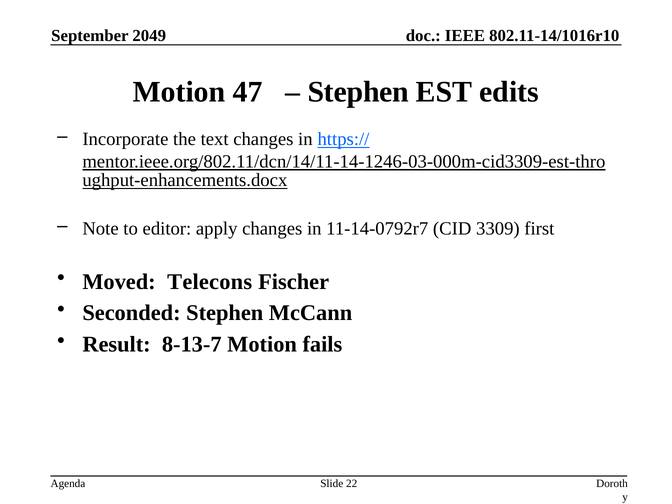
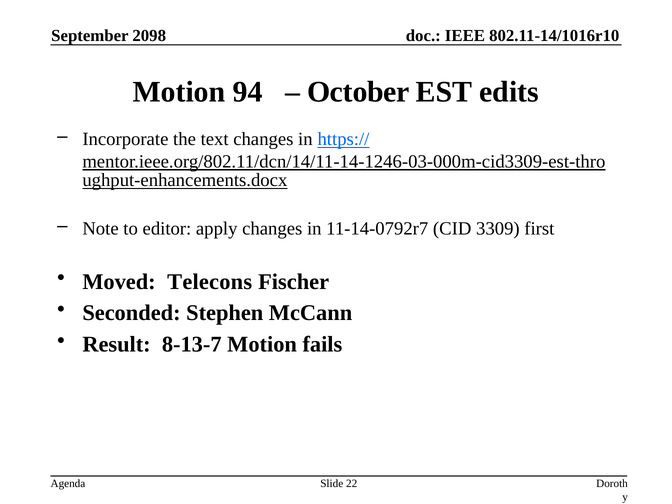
2049: 2049 -> 2098
47: 47 -> 94
Stephen at (358, 92): Stephen -> October
